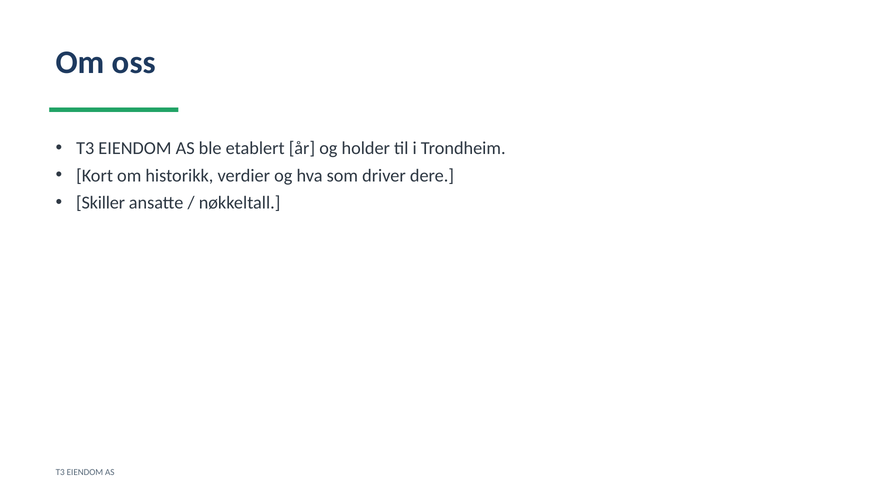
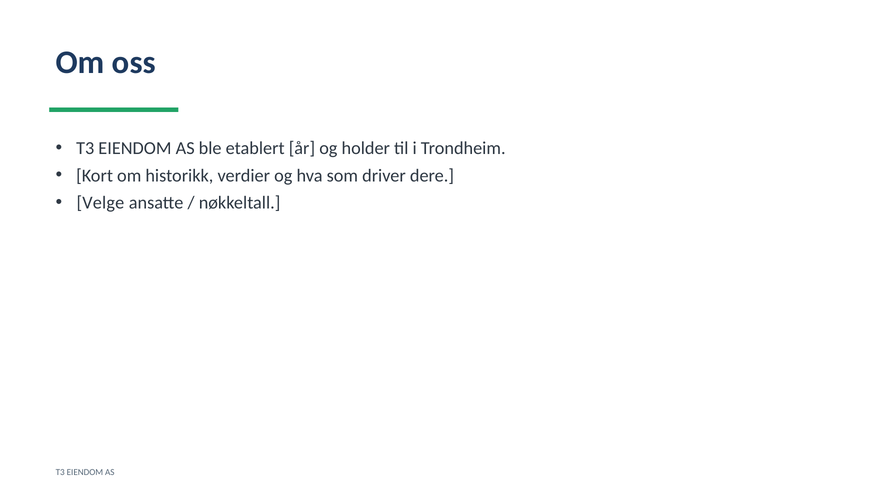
Skiller: Skiller -> Velge
